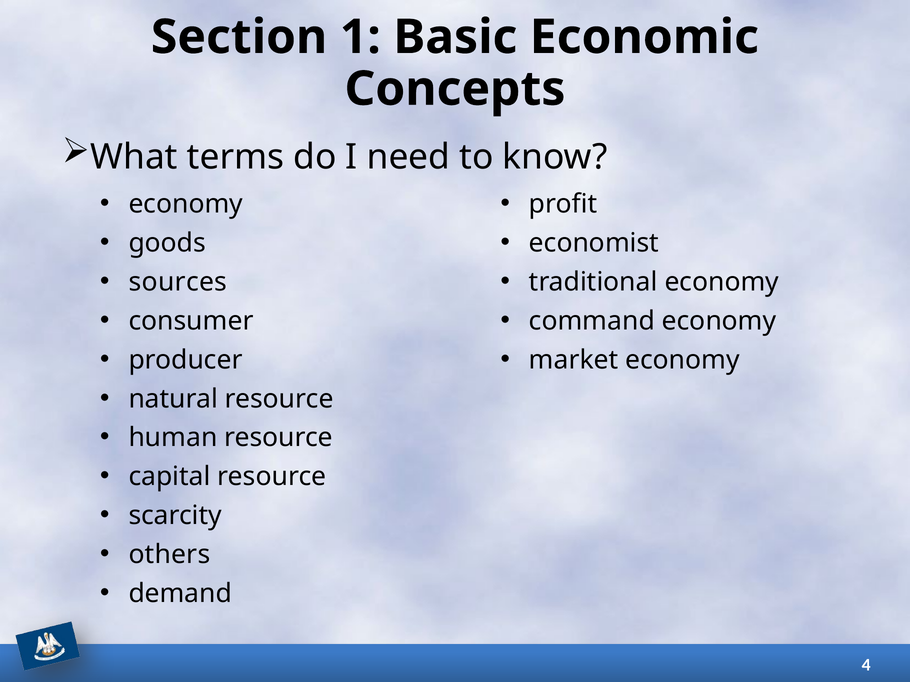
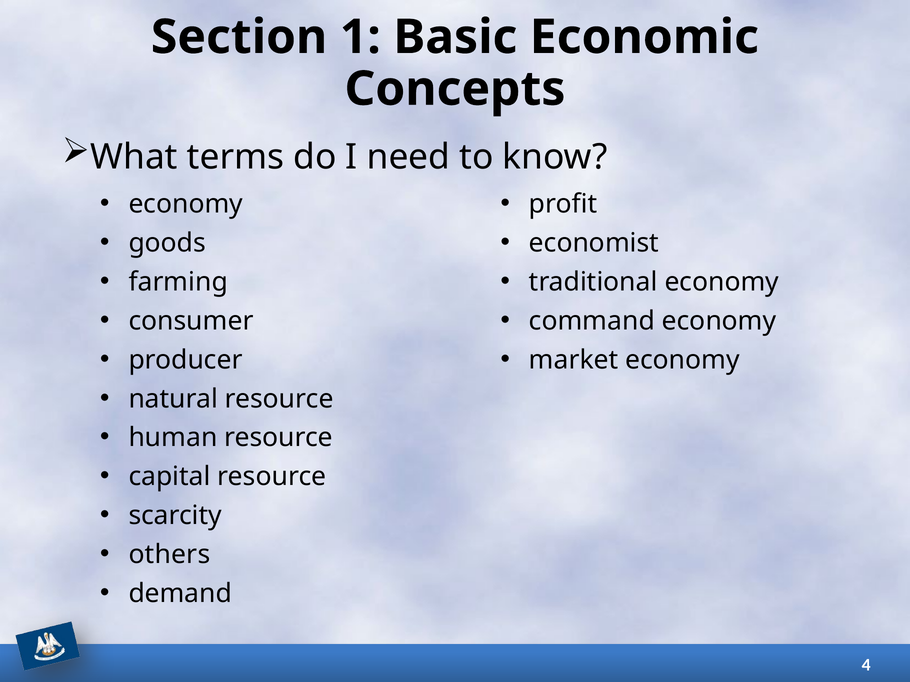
sources: sources -> farming
